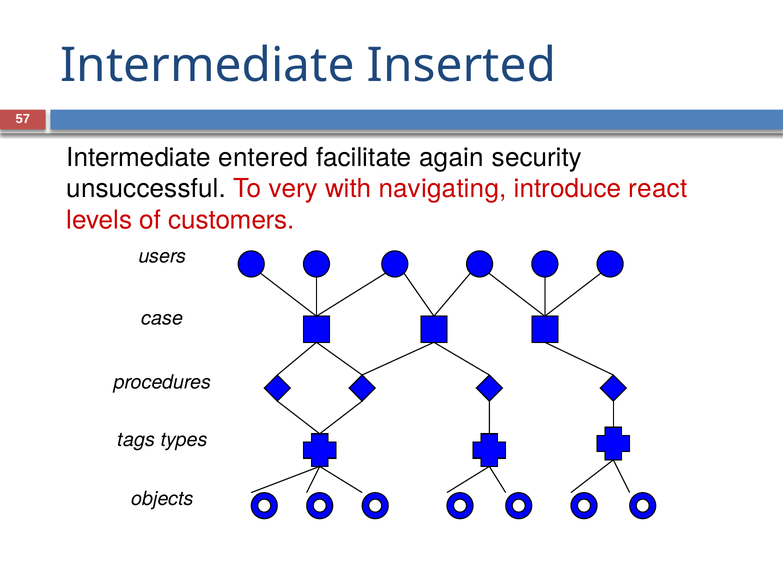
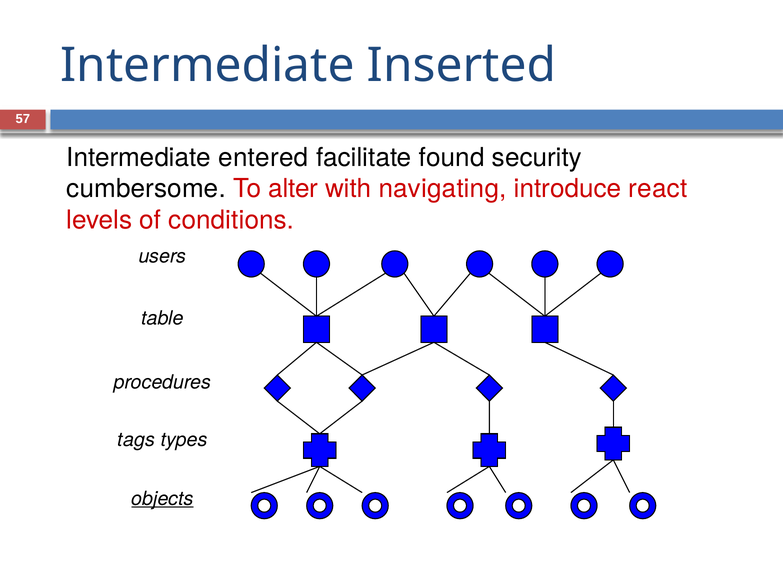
again: again -> found
unsuccessful: unsuccessful -> cumbersome
very: very -> alter
customers: customers -> conditions
case: case -> table
objects underline: none -> present
